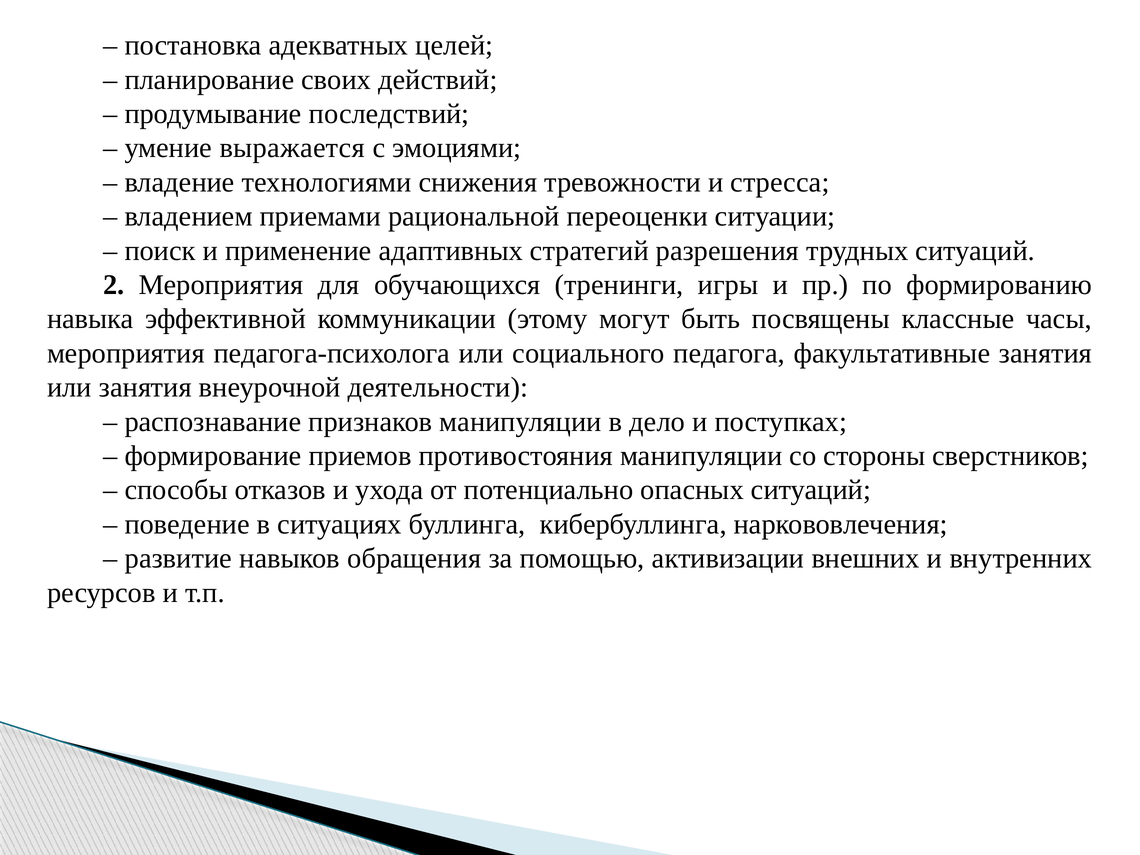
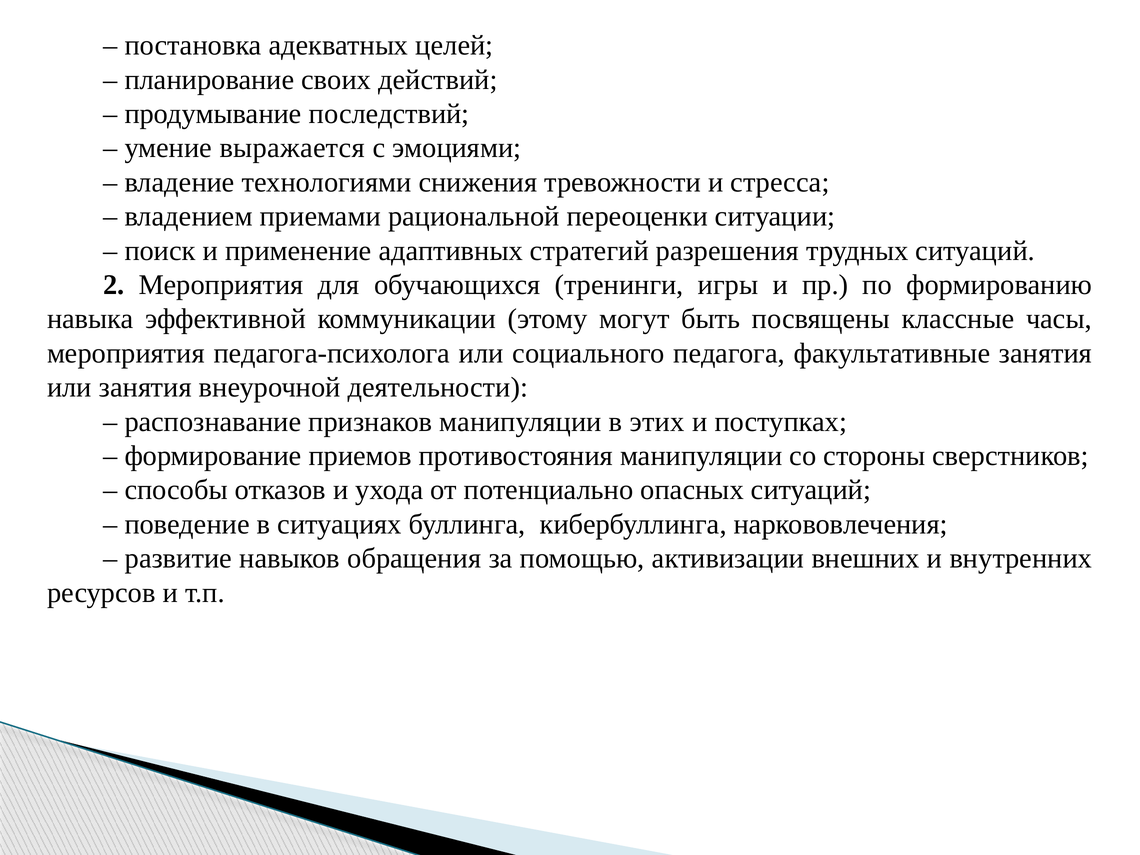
дело: дело -> этих
